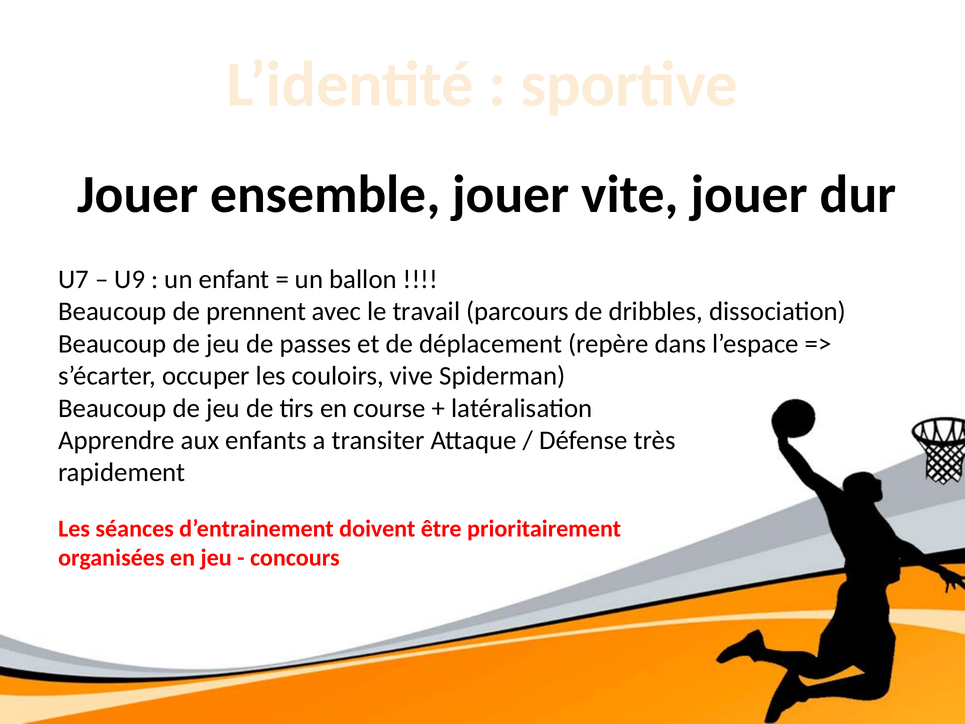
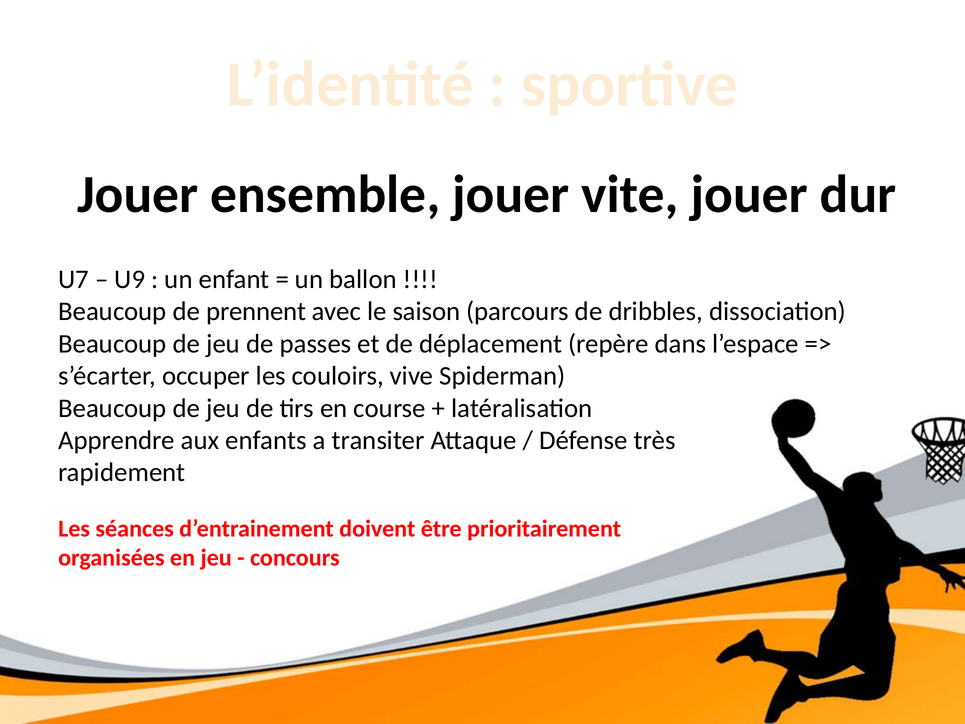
travail: travail -> saison
